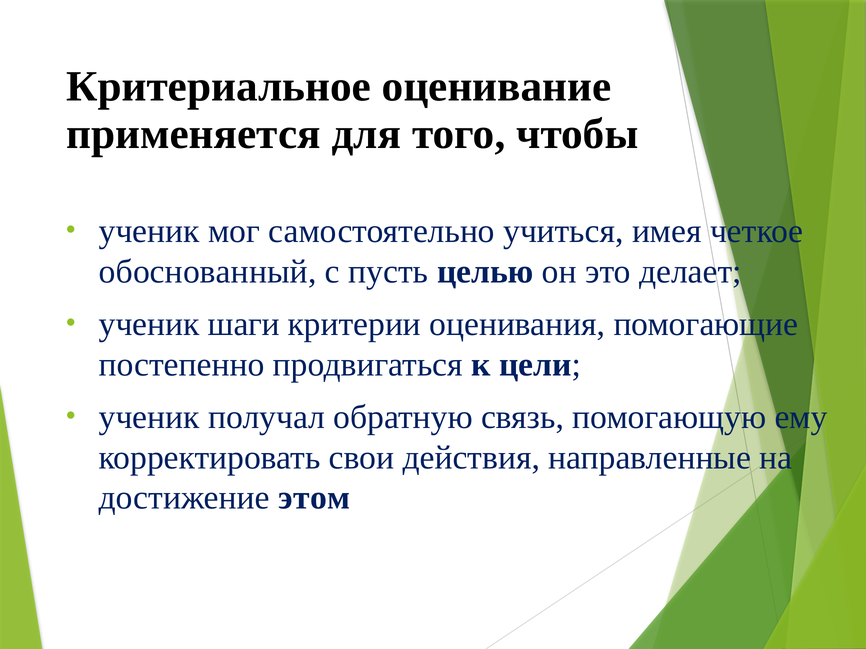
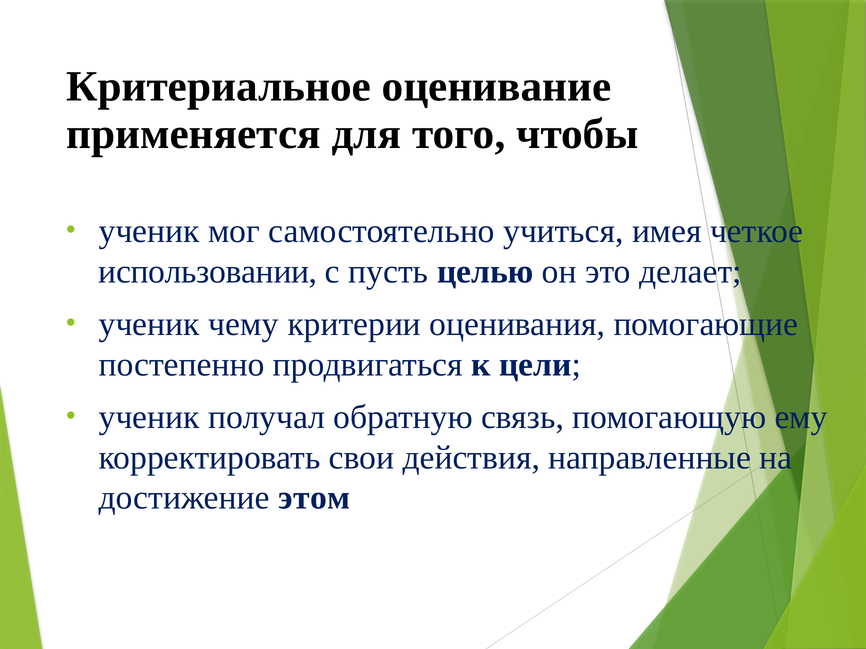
обоснованный: обоснованный -> использовании
шаги: шаги -> чему
